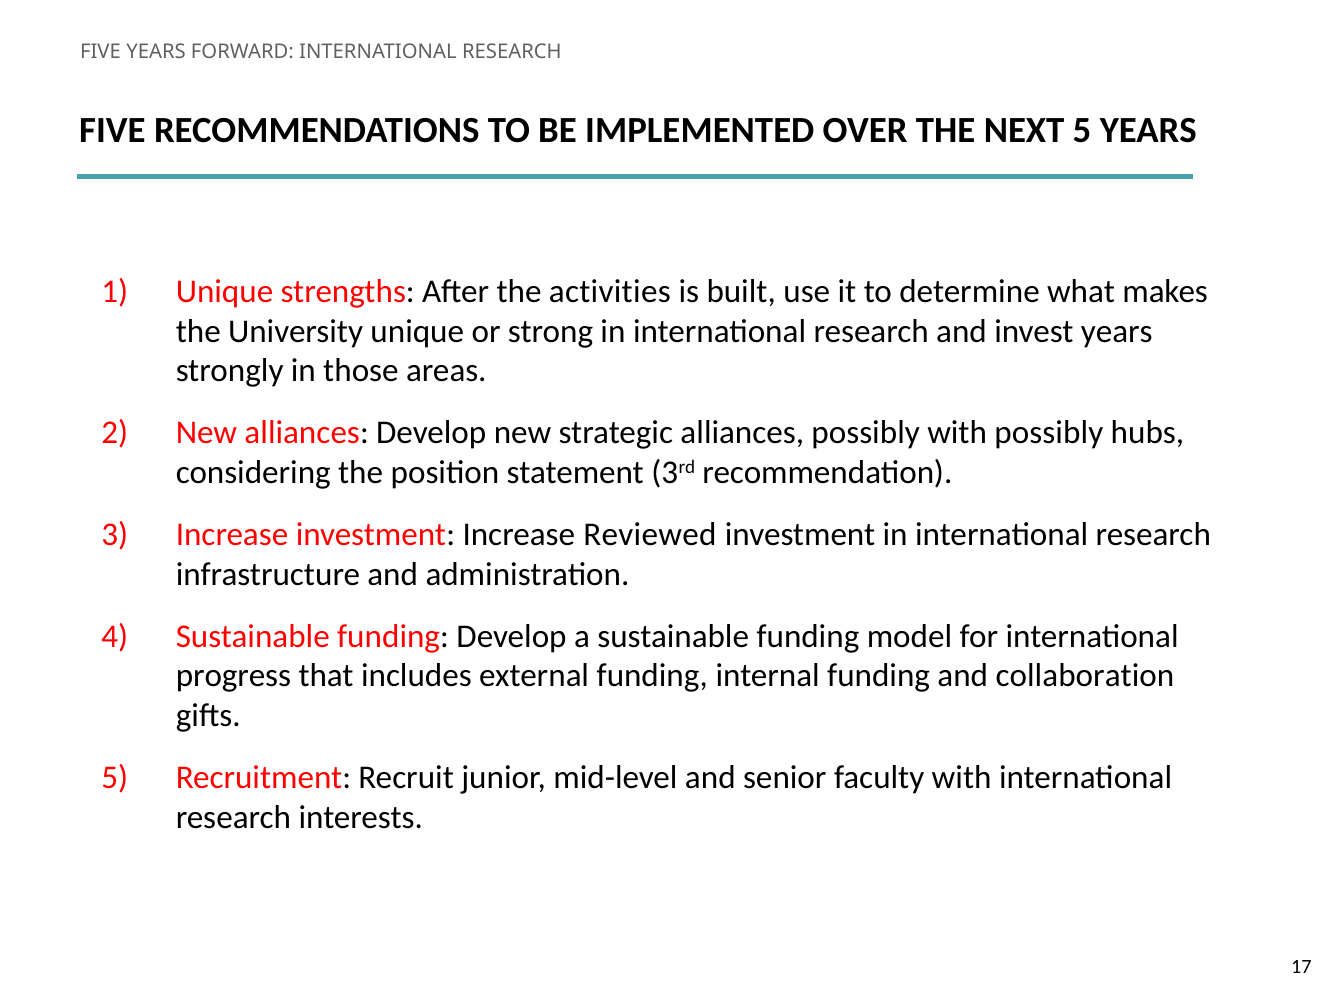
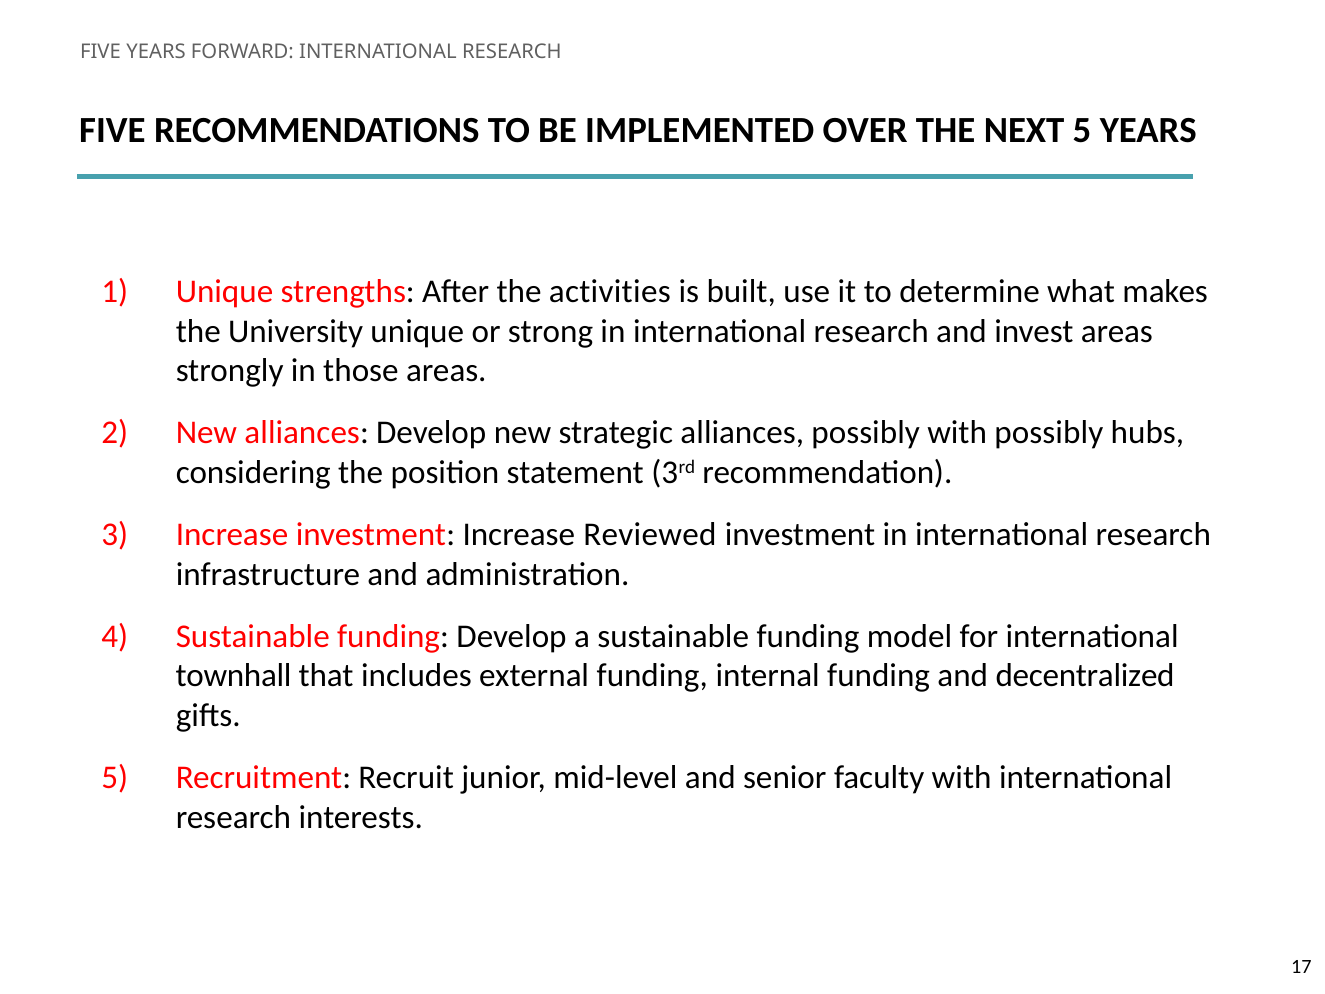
invest years: years -> areas
progress: progress -> townhall
collaboration: collaboration -> decentralized
